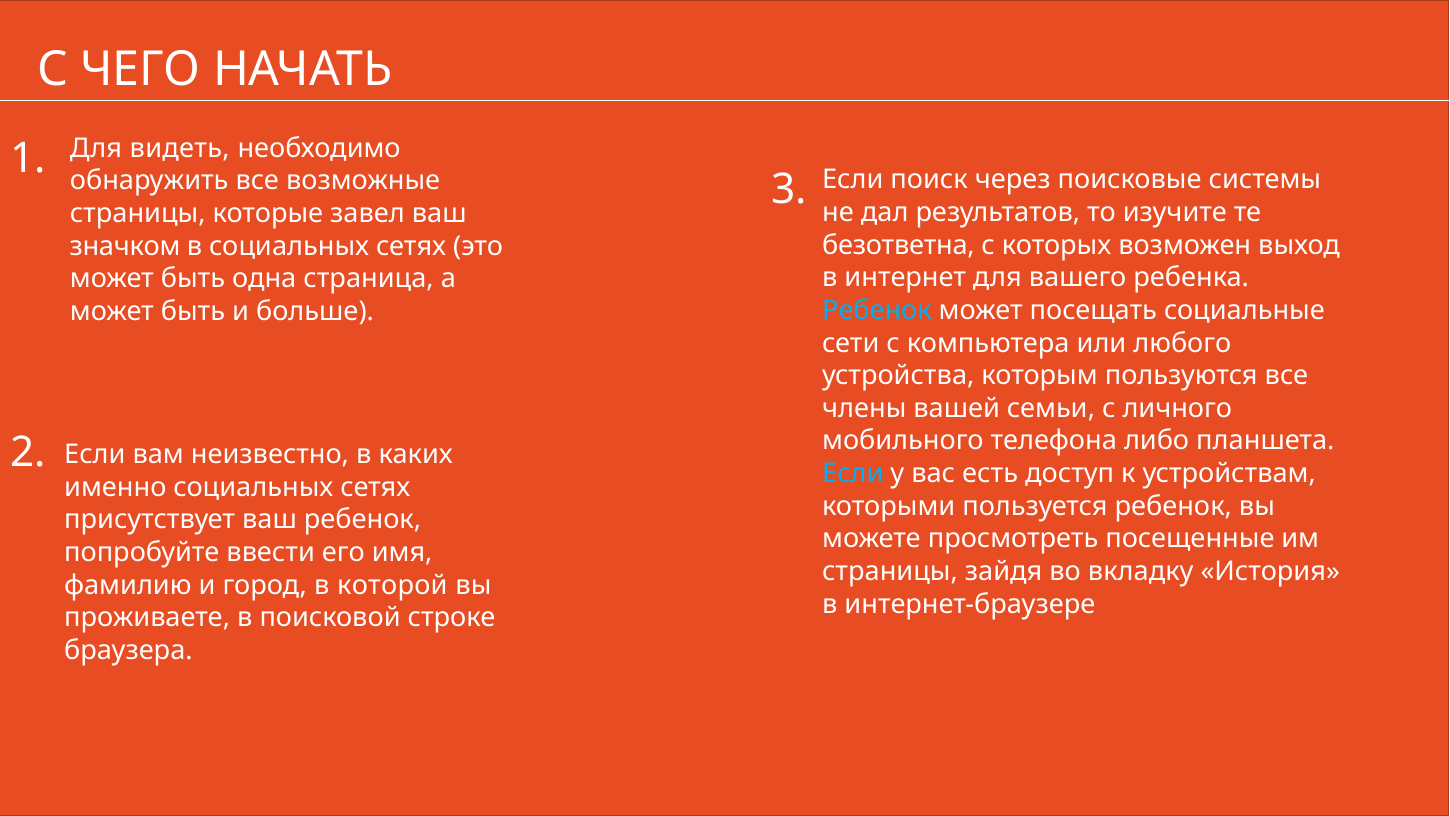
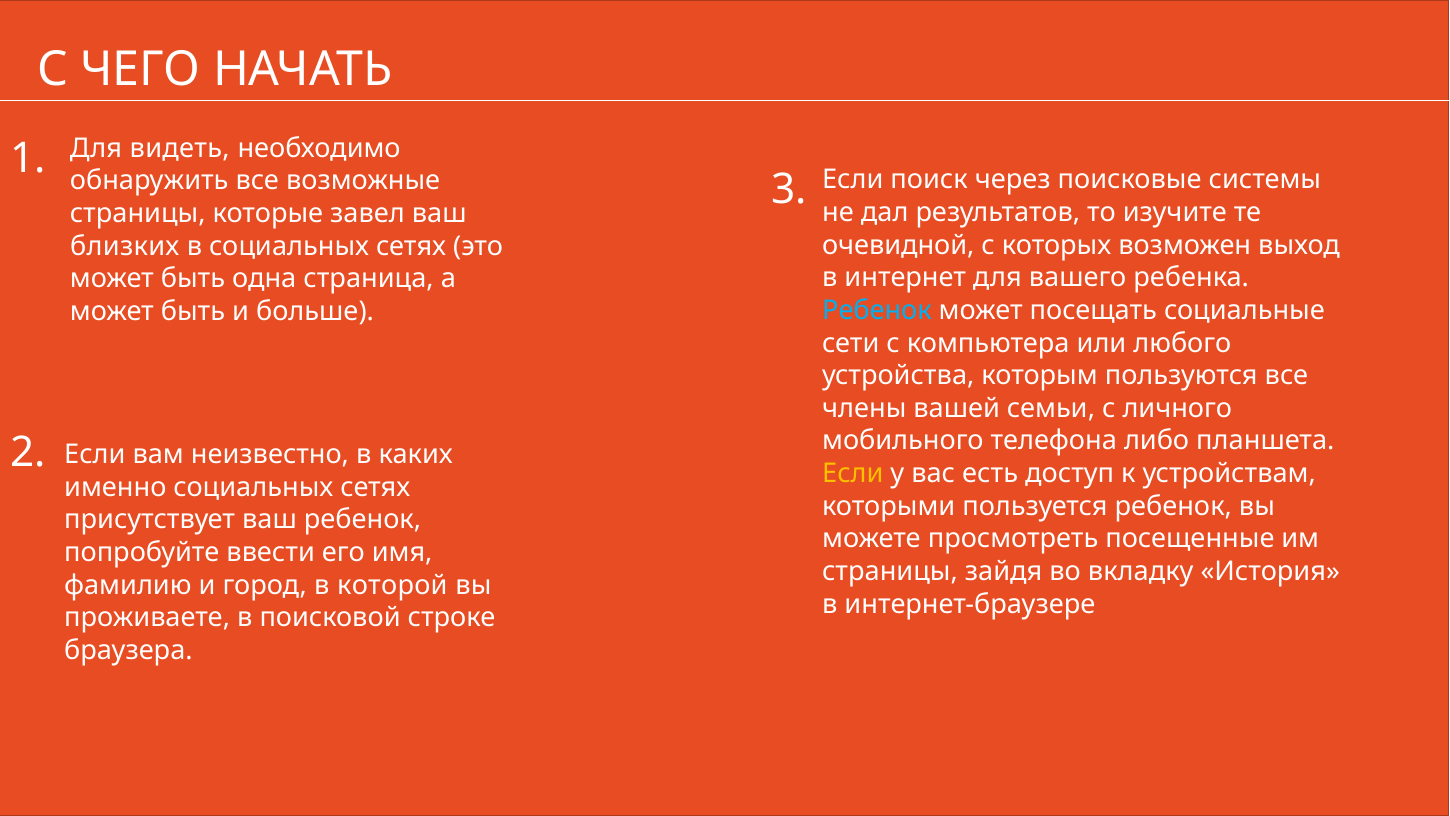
безответна: безответна -> очевидной
значком: значком -> близких
Если at (853, 473) colour: light blue -> yellow
